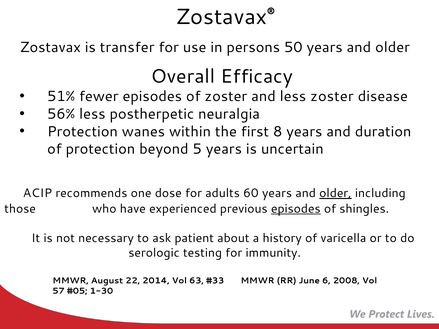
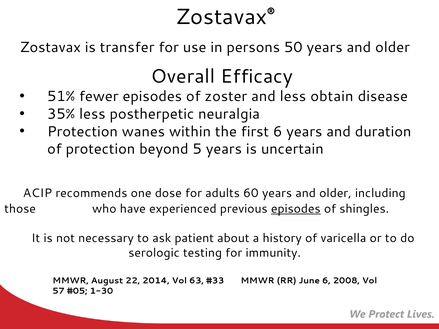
less zoster: zoster -> obtain
56%: 56% -> 35%
first 8: 8 -> 6
older at (335, 193) underline: present -> none
